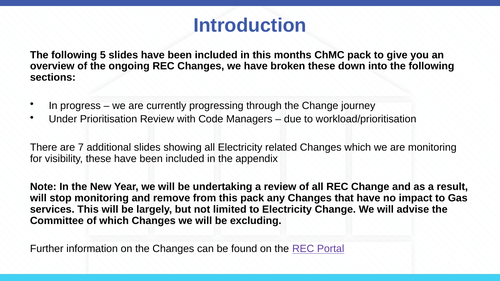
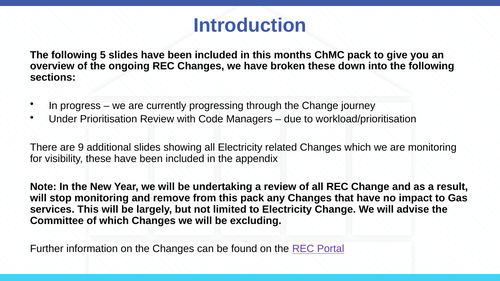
7: 7 -> 9
